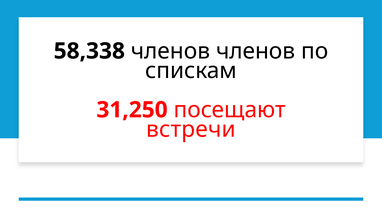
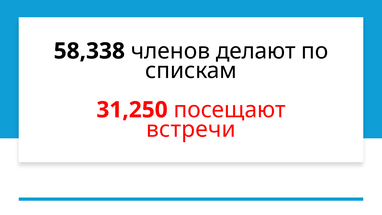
членов членов: членов -> делают
